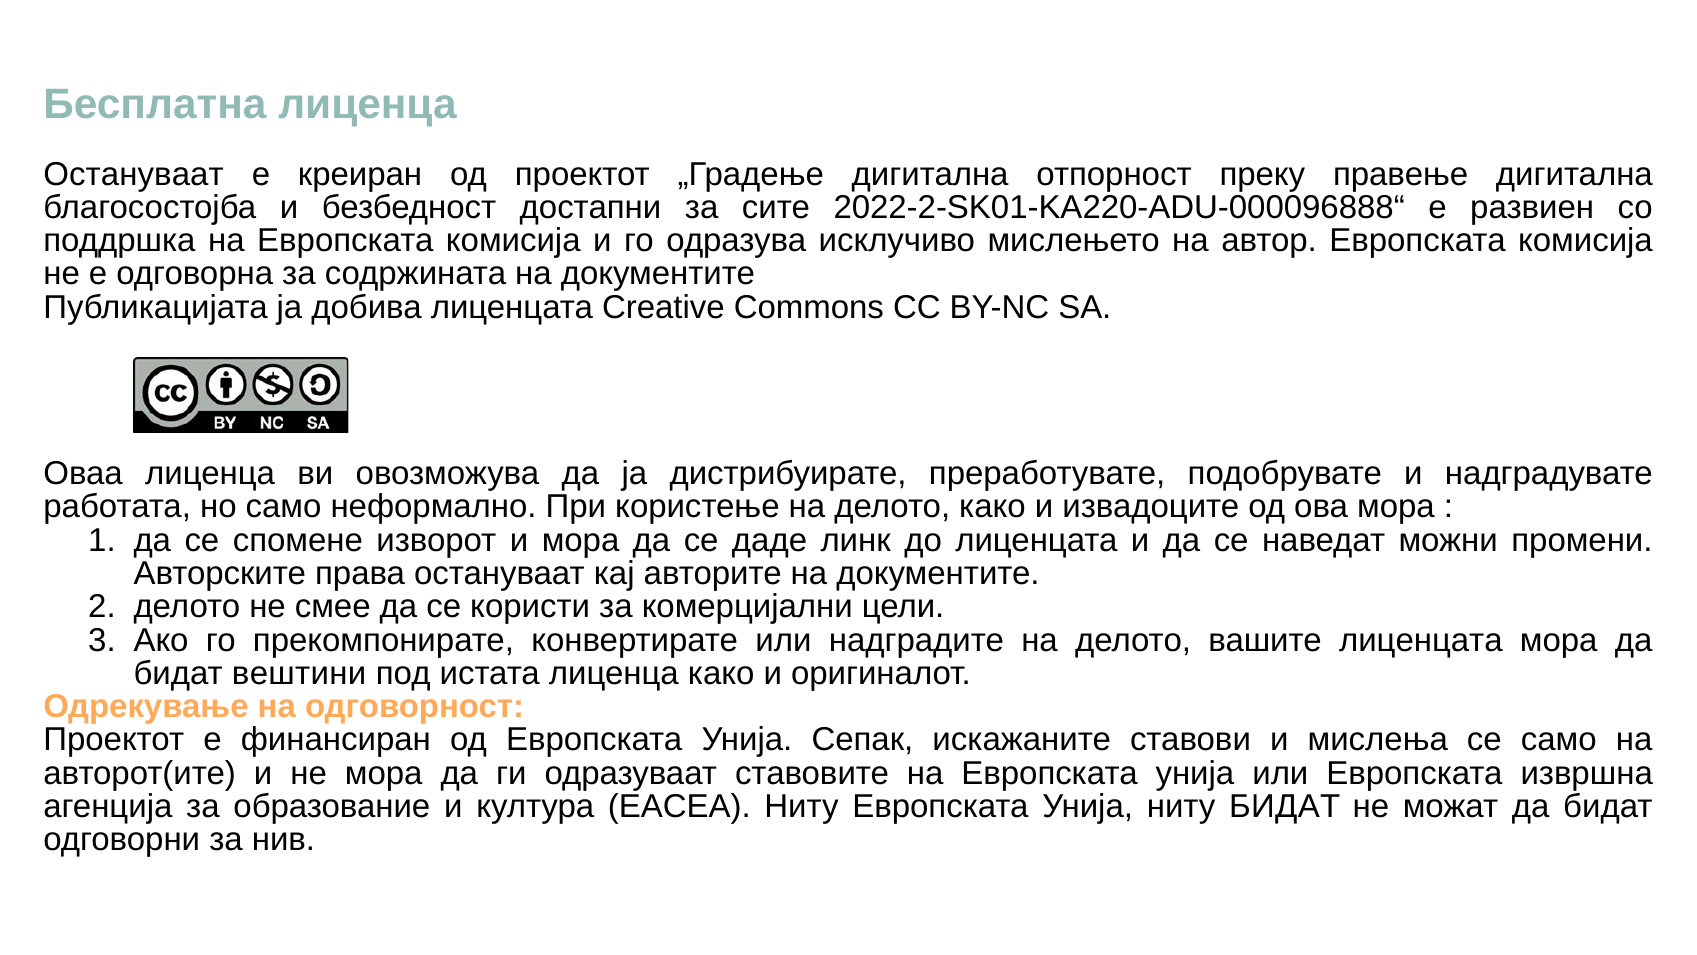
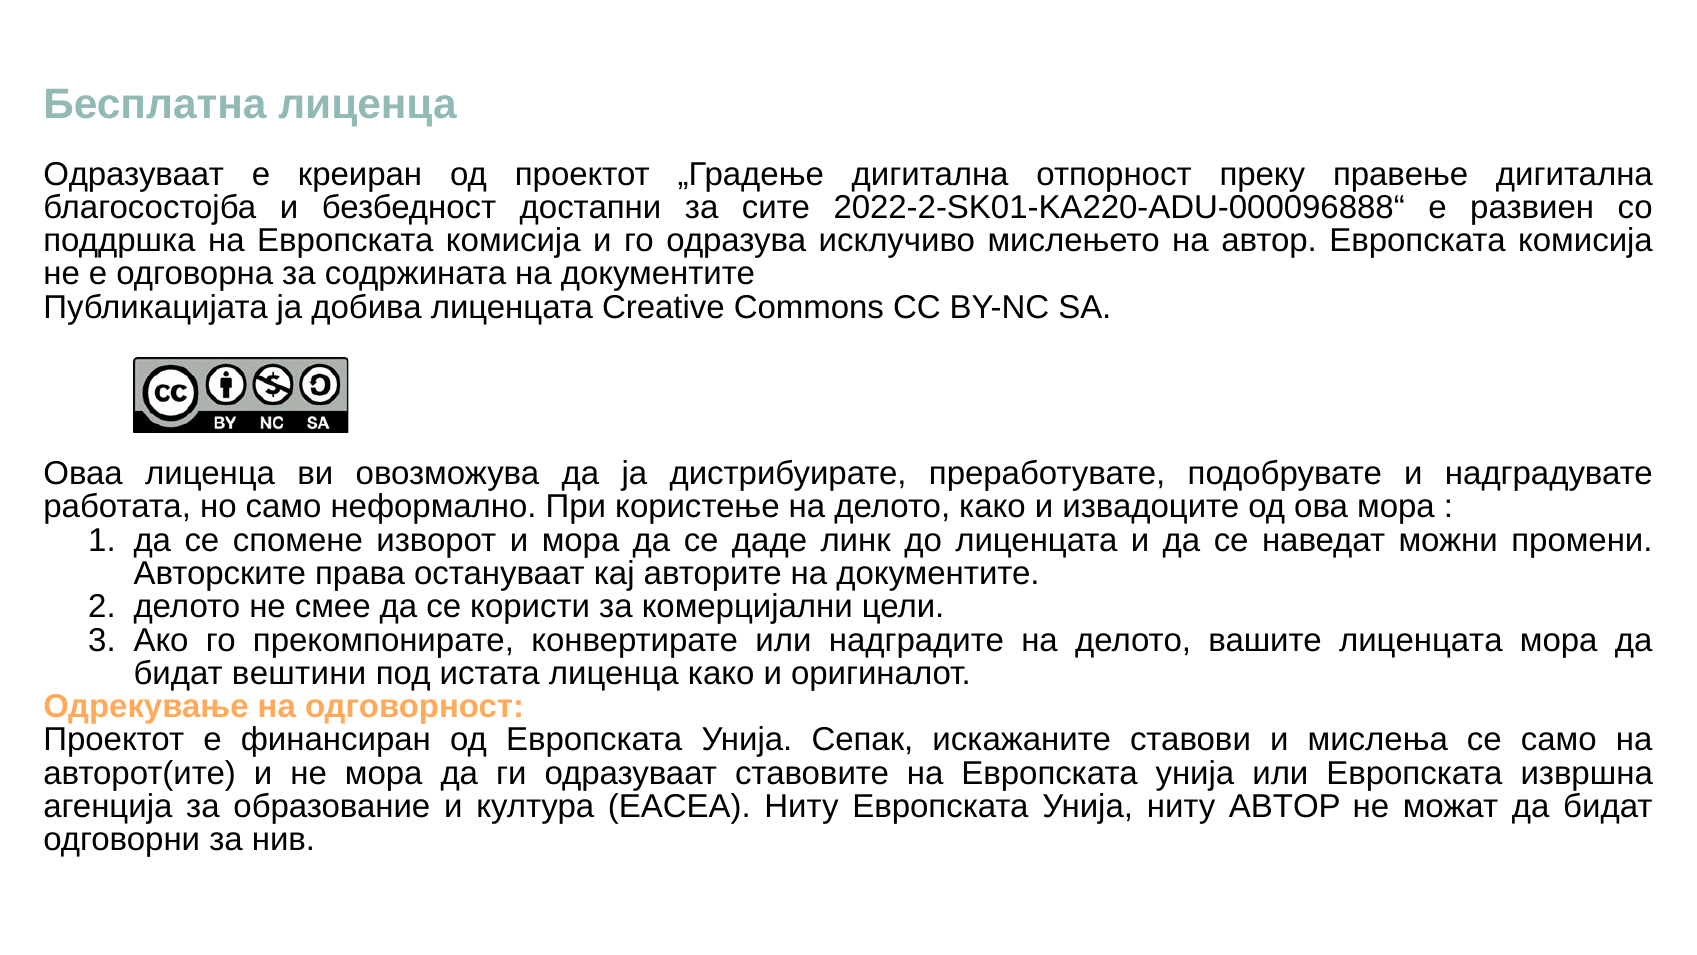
Остануваат at (134, 174): Остануваат -> Одразуваат
ниту БИДАТ: БИДАТ -> АВТОР
